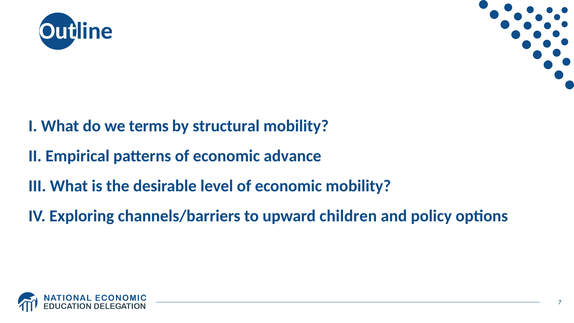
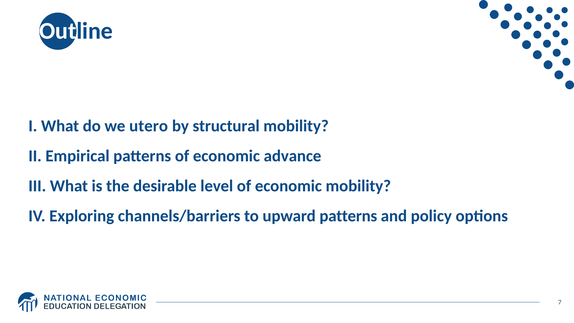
terms: terms -> utero
upward children: children -> patterns
